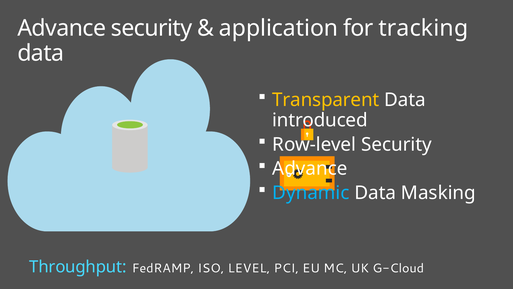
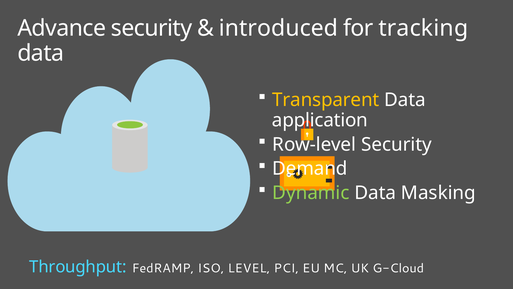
application: application -> introduced
introduced: introduced -> application
Advance at (310, 168): Advance -> Demand
Dynamic colour: light blue -> light green
